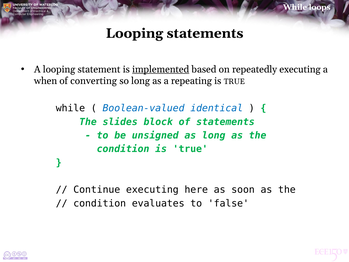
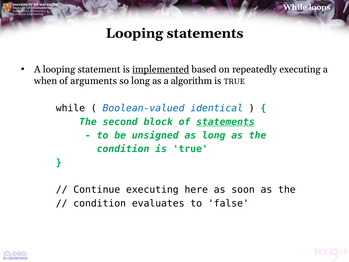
converting: converting -> arguments
repeating: repeating -> algorithm
slides: slides -> second
statements at (225, 122) underline: none -> present
